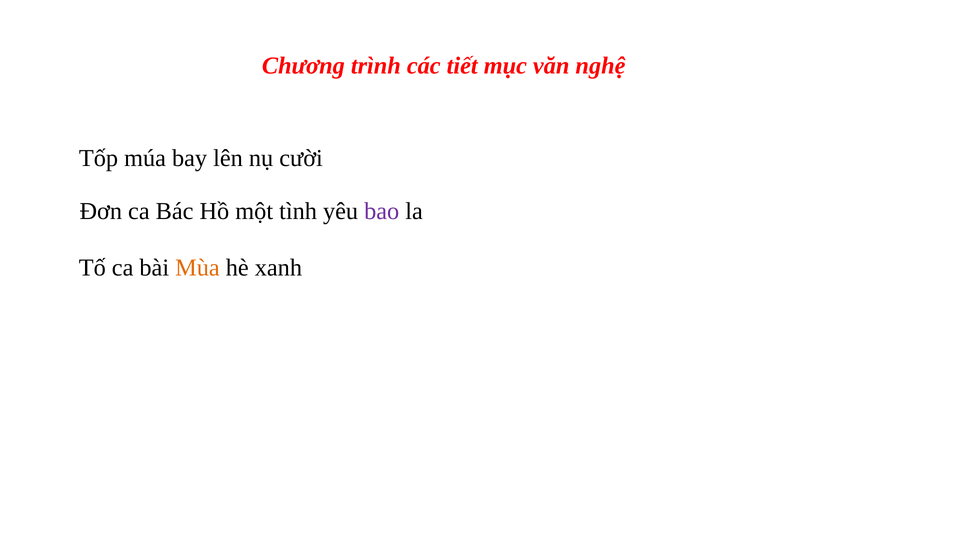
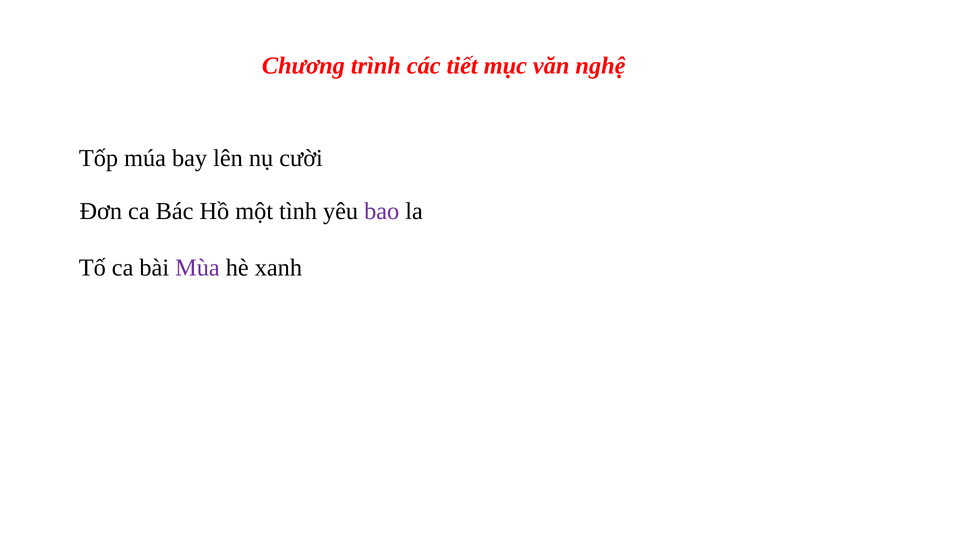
Mùa colour: orange -> purple
